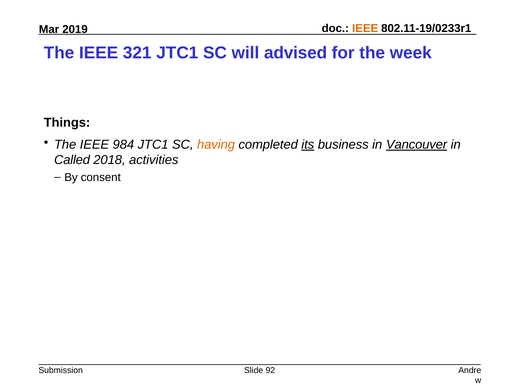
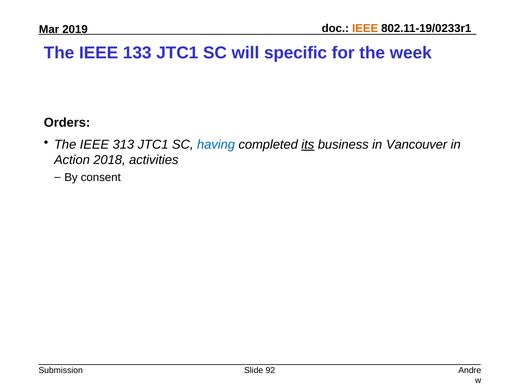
321: 321 -> 133
advised: advised -> specific
Things: Things -> Orders
984: 984 -> 313
having colour: orange -> blue
Vancouver underline: present -> none
Called: Called -> Action
